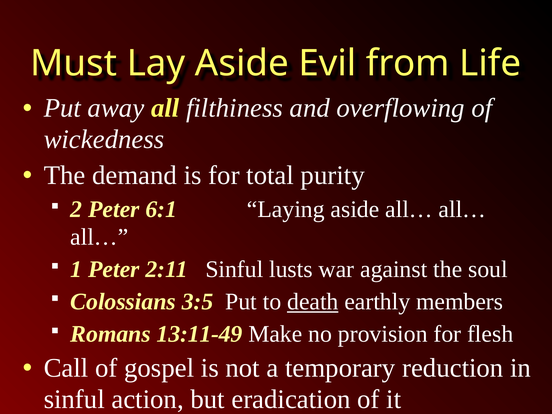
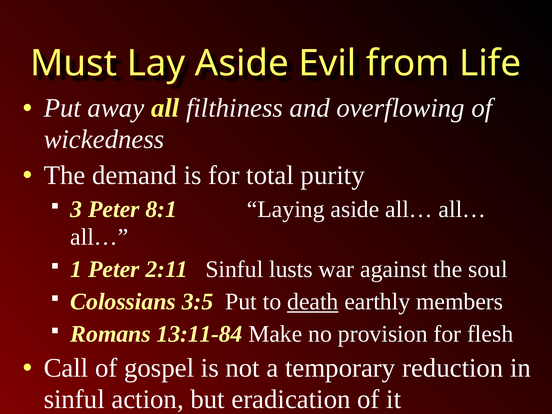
2: 2 -> 3
6:1: 6:1 -> 8:1
13:11-49: 13:11-49 -> 13:11-84
